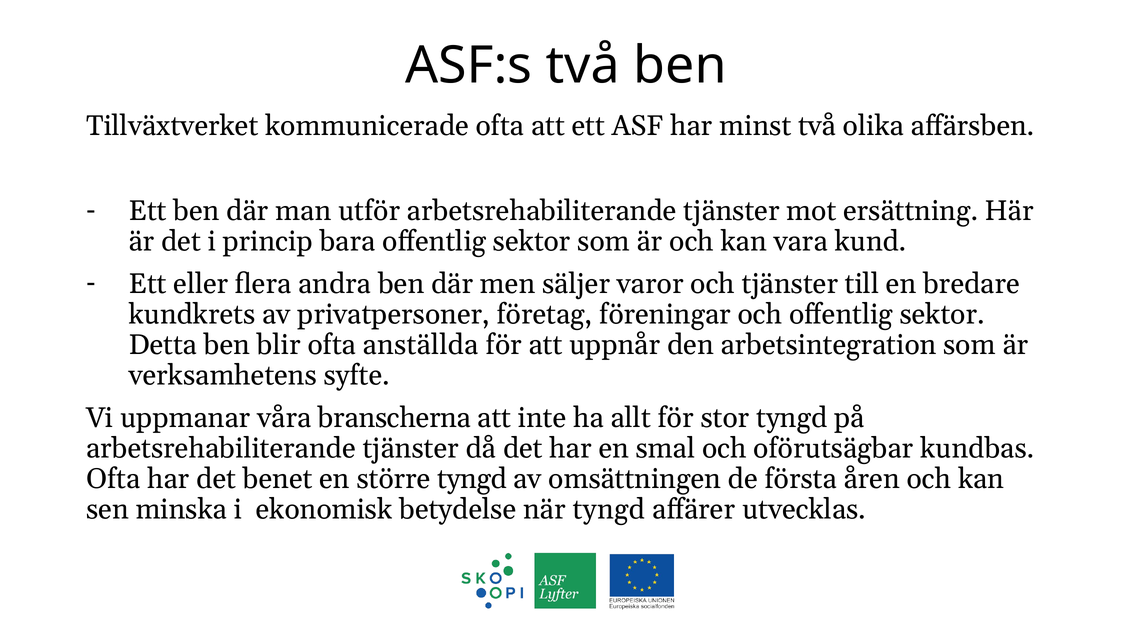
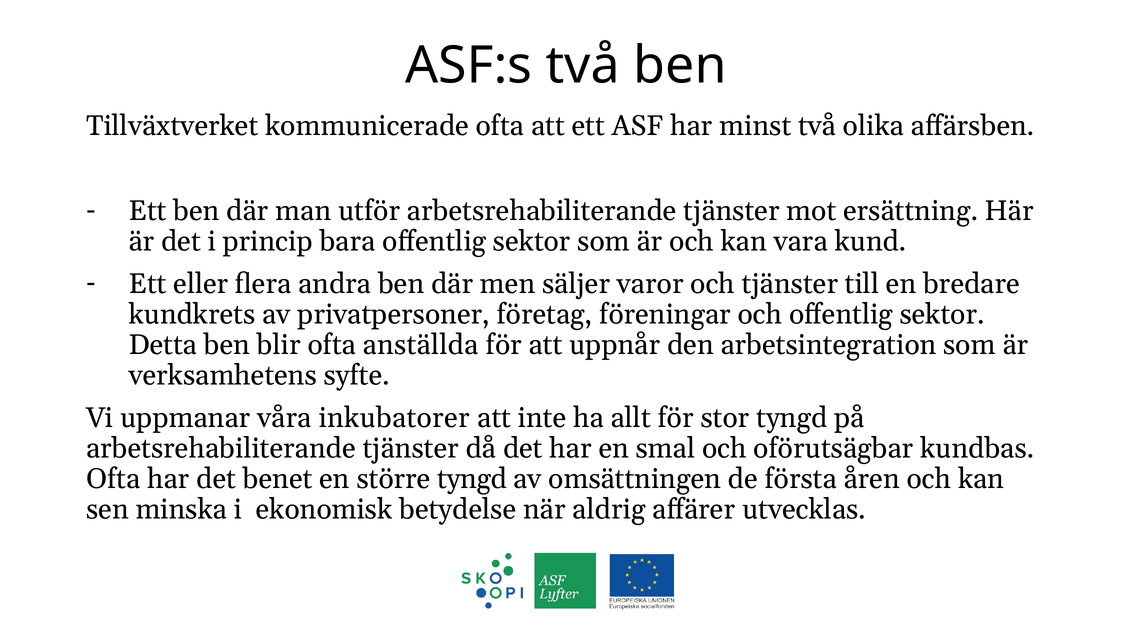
branscherna: branscherna -> inkubatorer
när tyngd: tyngd -> aldrig
